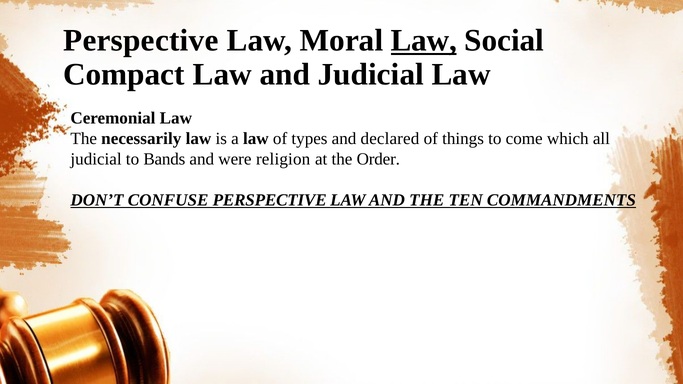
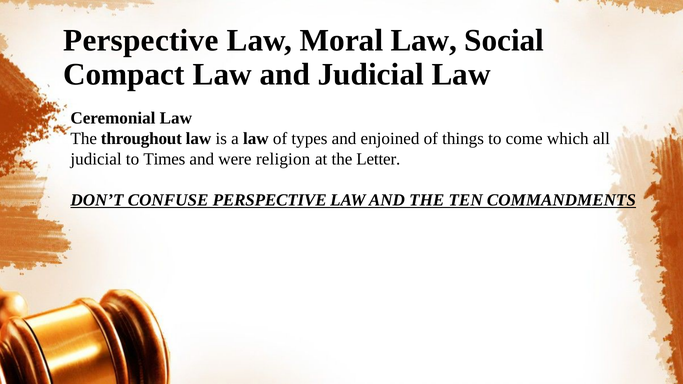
Law at (424, 40) underline: present -> none
necessarily: necessarily -> throughout
declared: declared -> enjoined
Bands: Bands -> Times
Order: Order -> Letter
